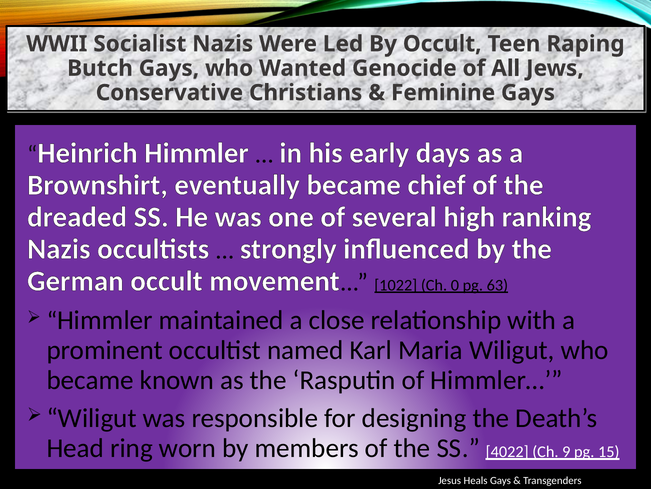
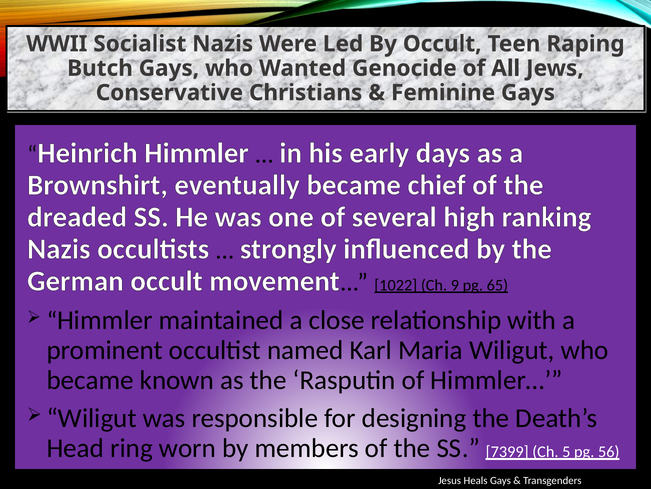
0: 0 -> 9
63: 63 -> 65
4022: 4022 -> 7399
9: 9 -> 5
15: 15 -> 56
